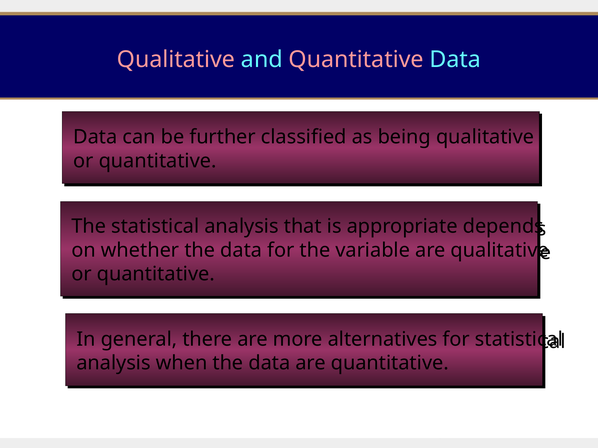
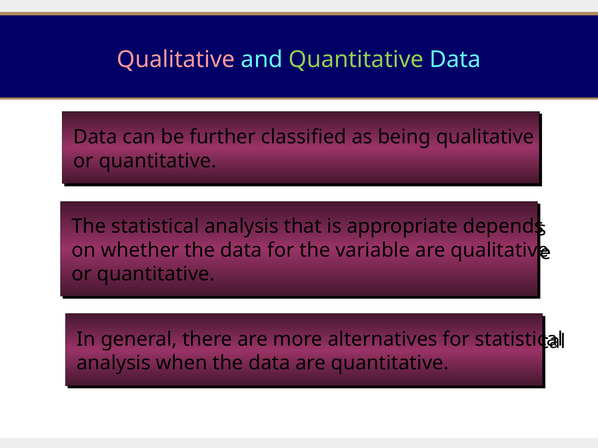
Quantitative at (356, 59) colour: pink -> light green
